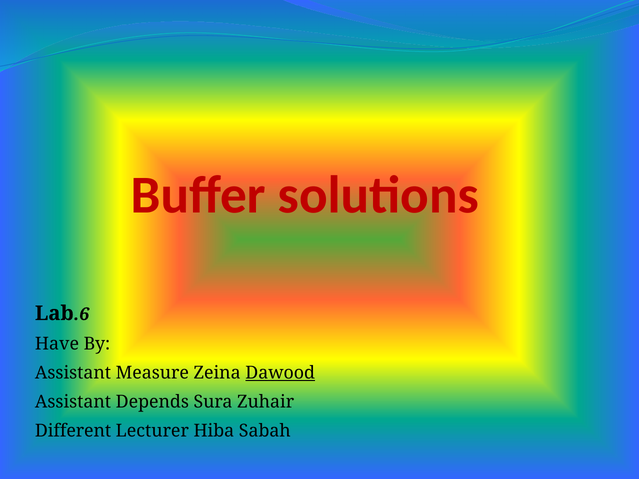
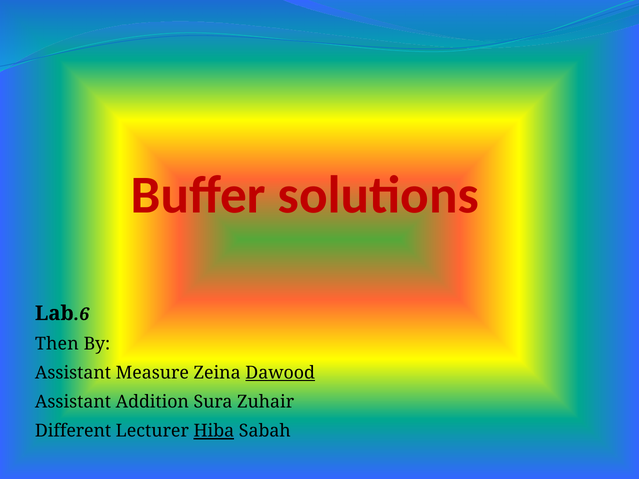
Have: Have -> Then
Depends: Depends -> Addition
Hiba underline: none -> present
